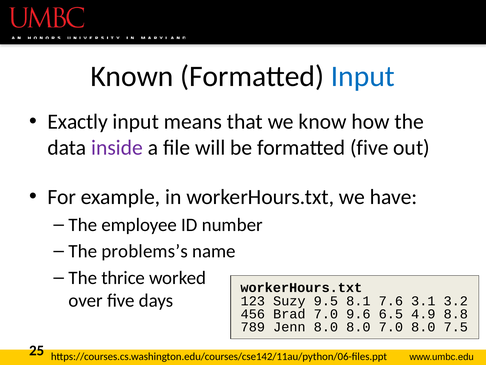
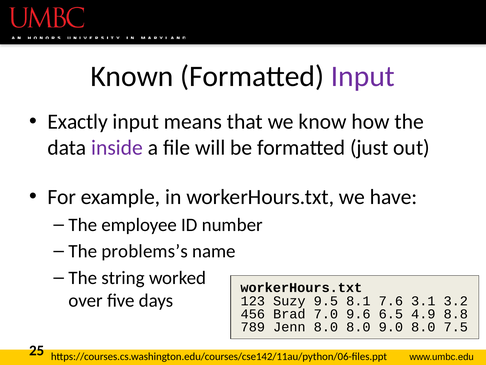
Input at (363, 76) colour: blue -> purple
formatted five: five -> just
thrice: thrice -> string
8.0 7.0: 7.0 -> 9.0
